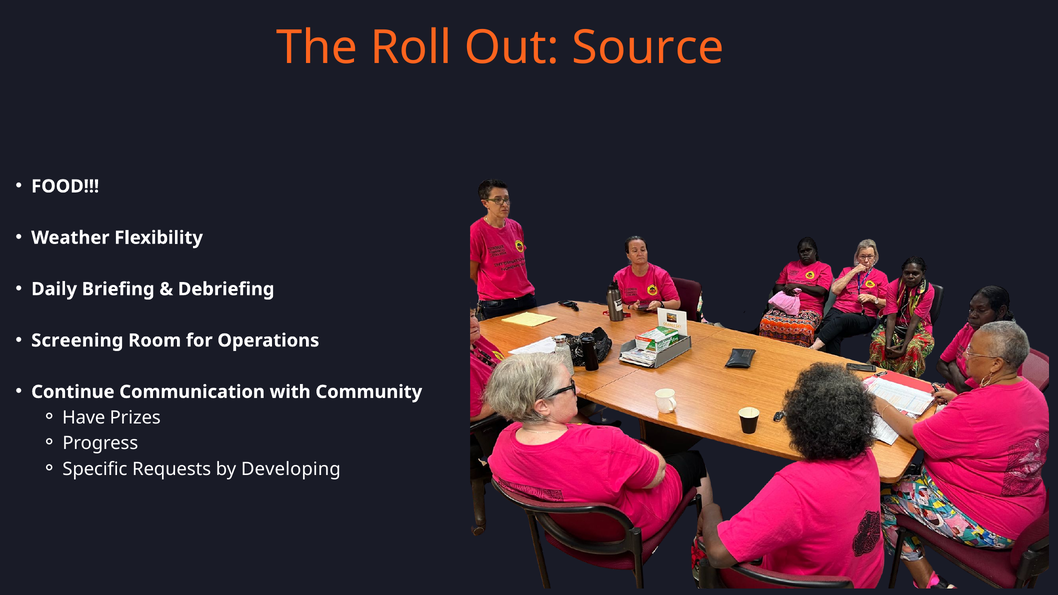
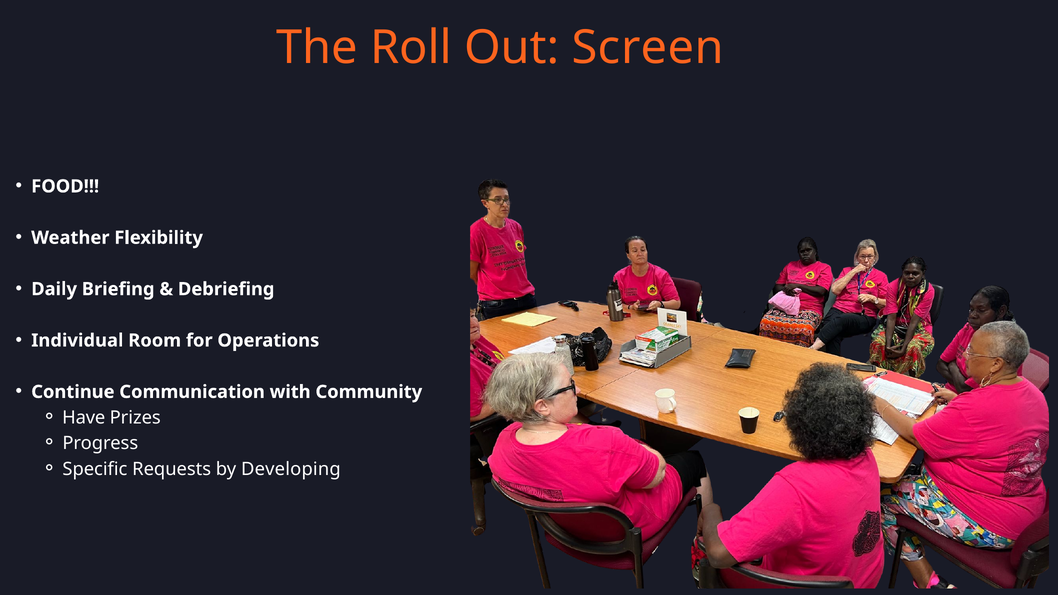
Source: Source -> Screen
Screening: Screening -> Individual
